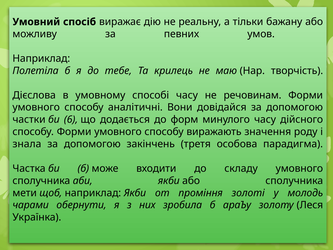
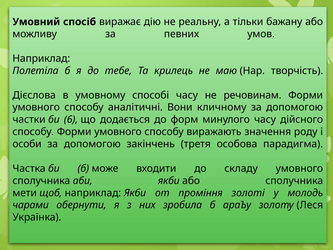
довідайся: довідайся -> кличному
знала: знала -> особи
